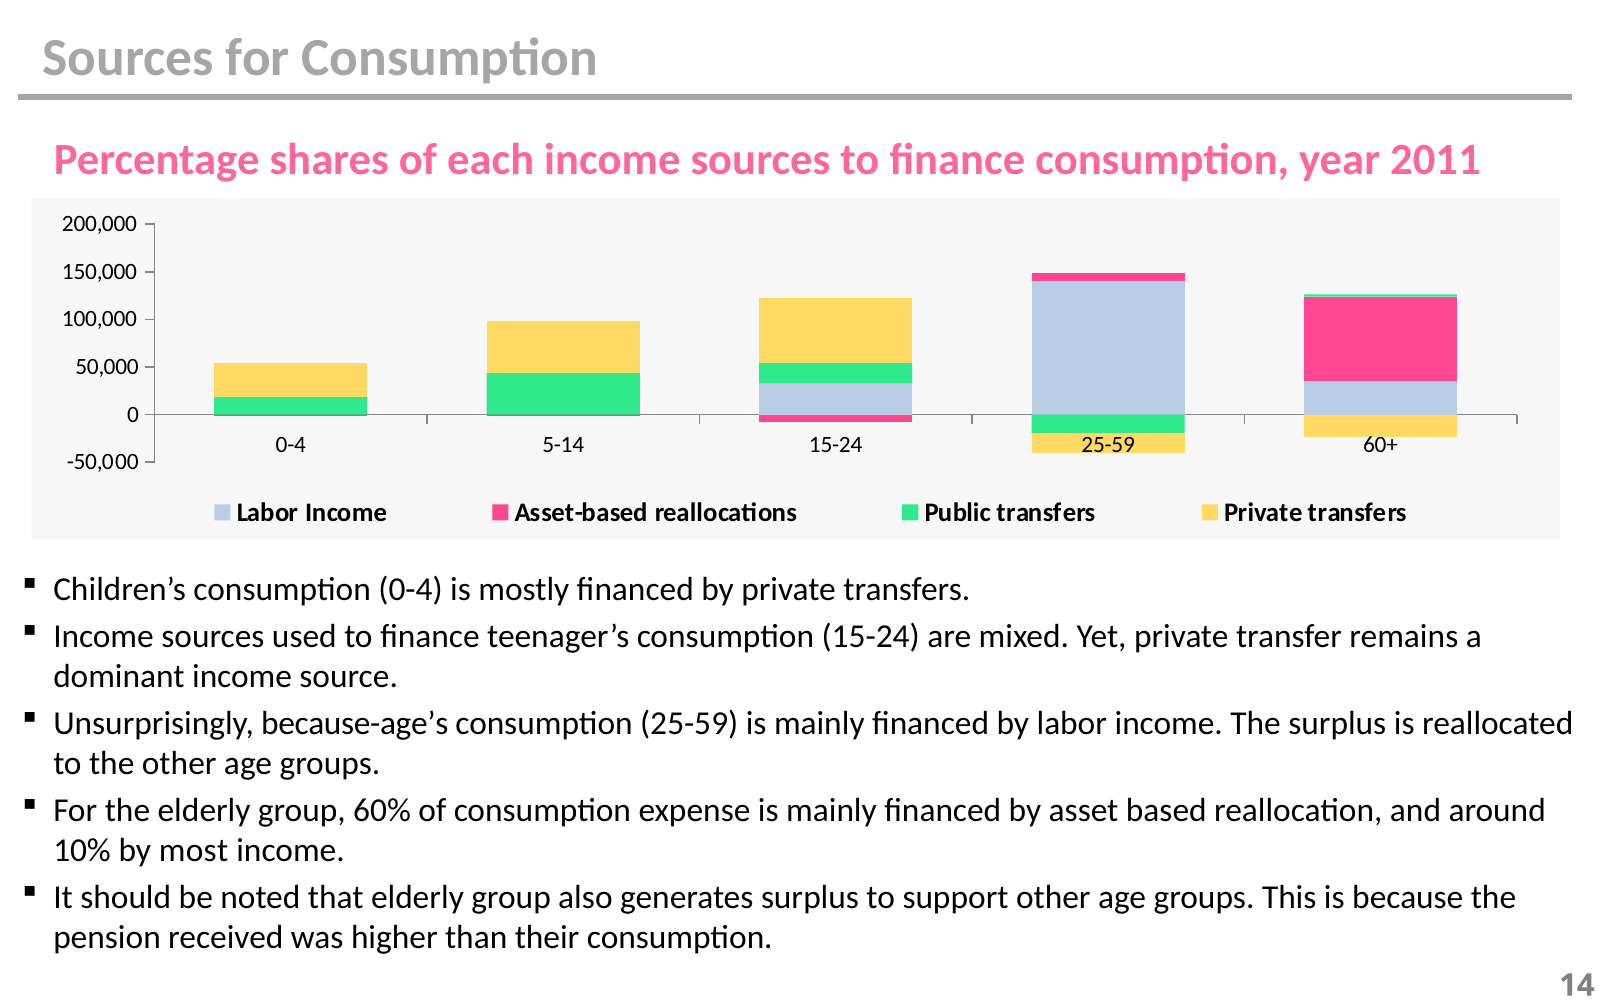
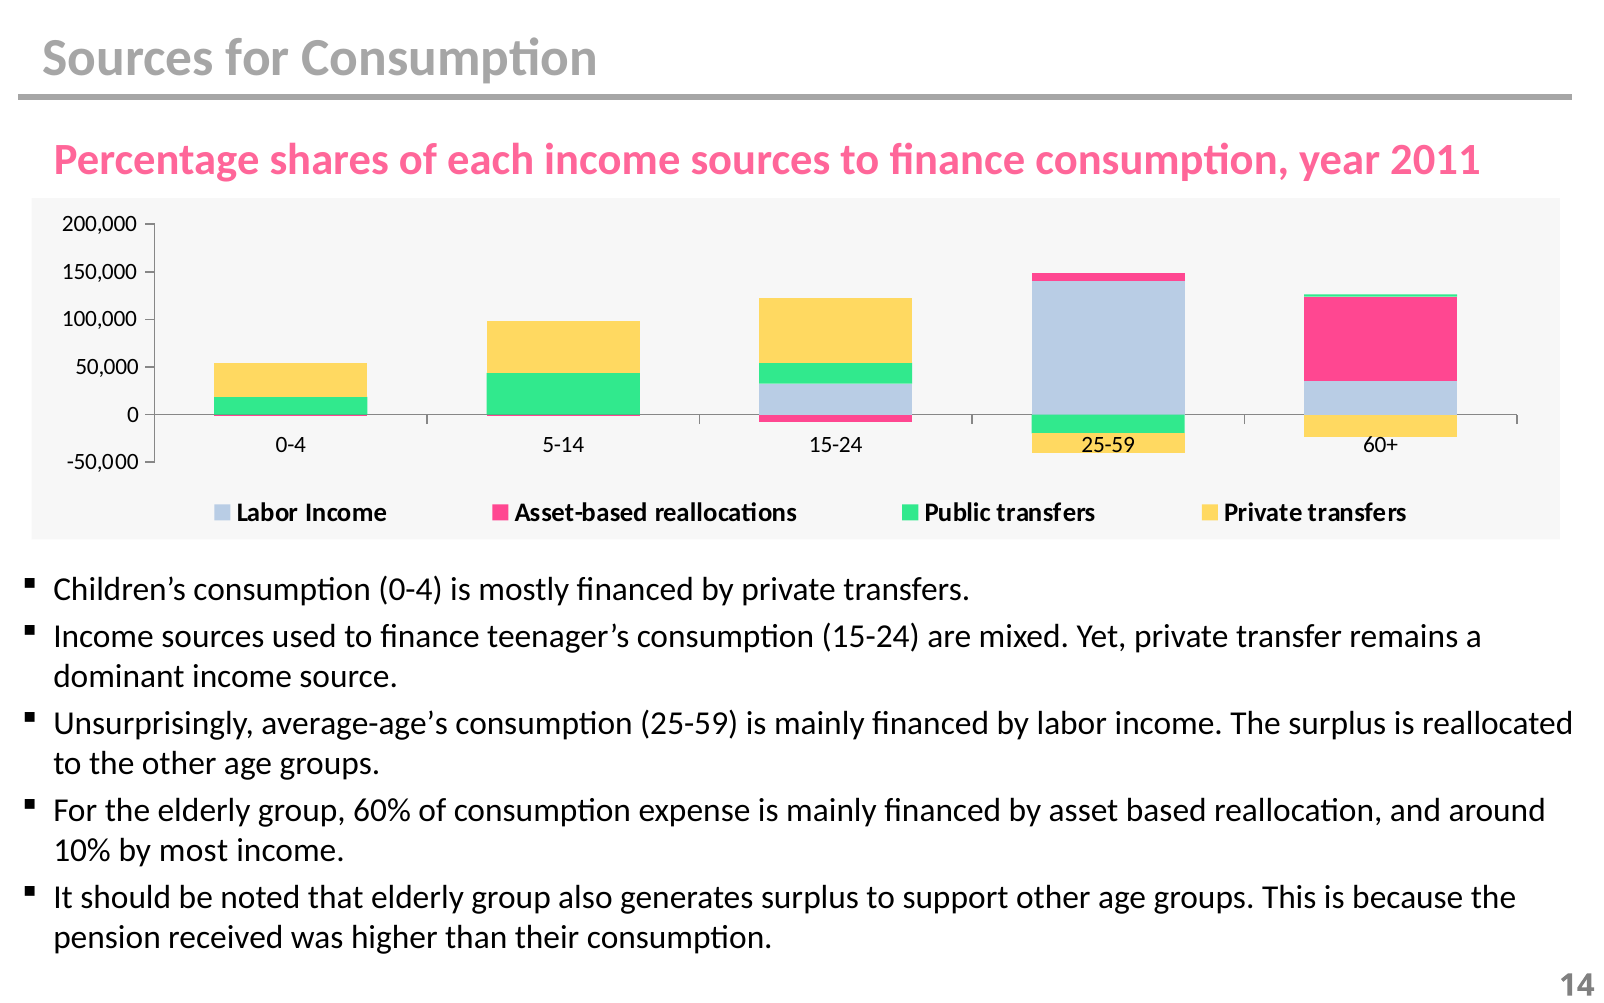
because-age’s: because-age’s -> average-age’s
